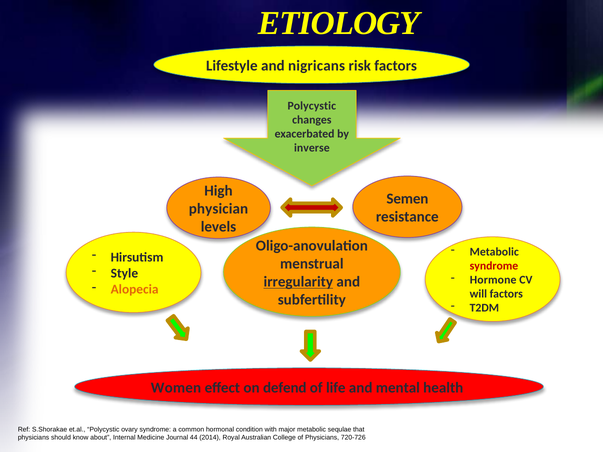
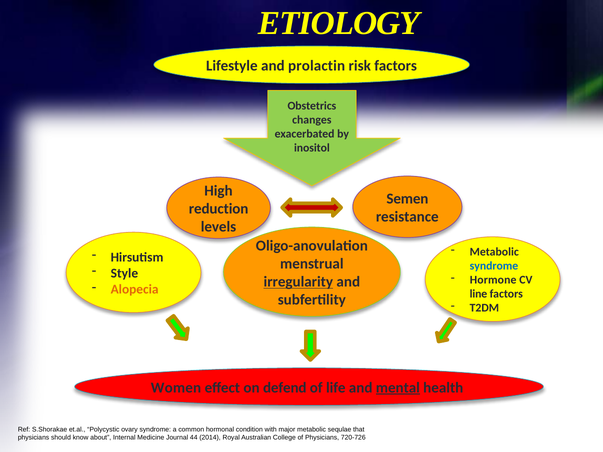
nigricans: nigricans -> prolactin
Polycystic at (312, 106): Polycystic -> Obstetrics
inverse: inverse -> inositol
physician: physician -> reduction
syndrome at (494, 266) colour: red -> blue
will: will -> line
mental underline: none -> present
